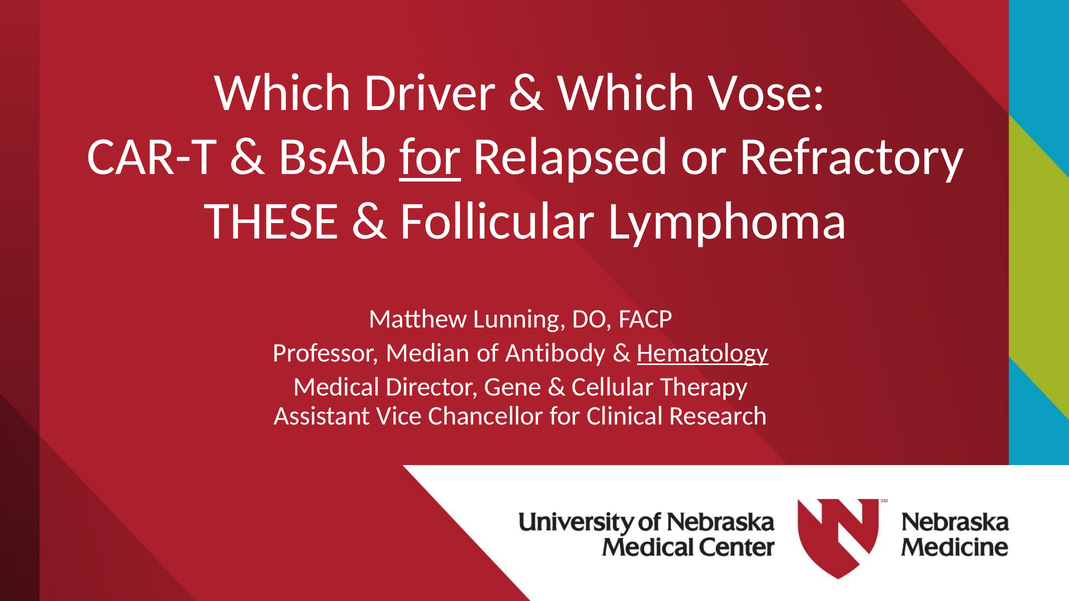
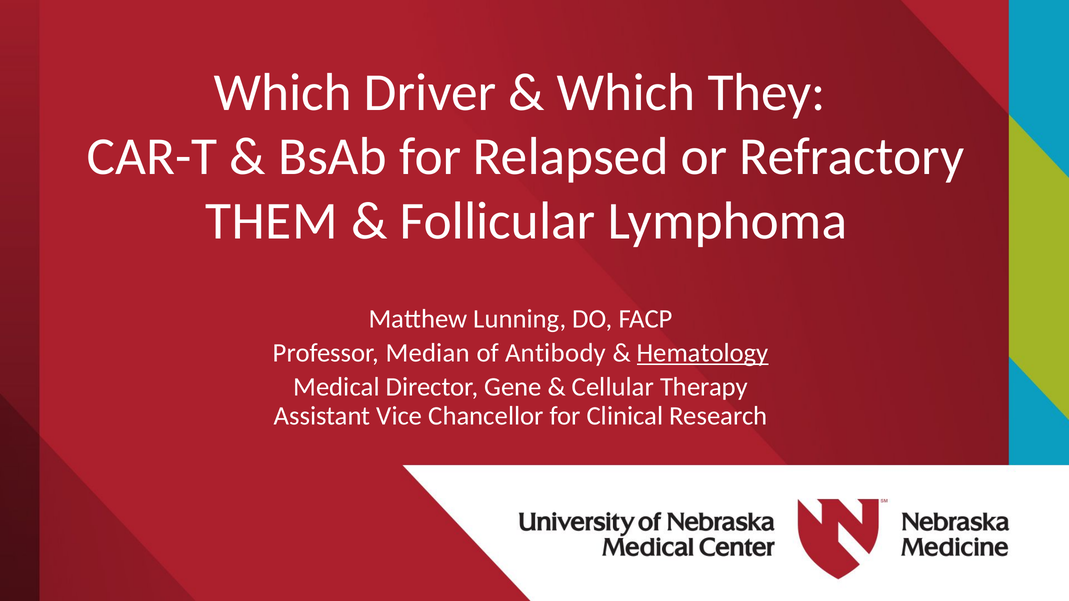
Vose: Vose -> They
for at (430, 157) underline: present -> none
THESE: THESE -> THEM
